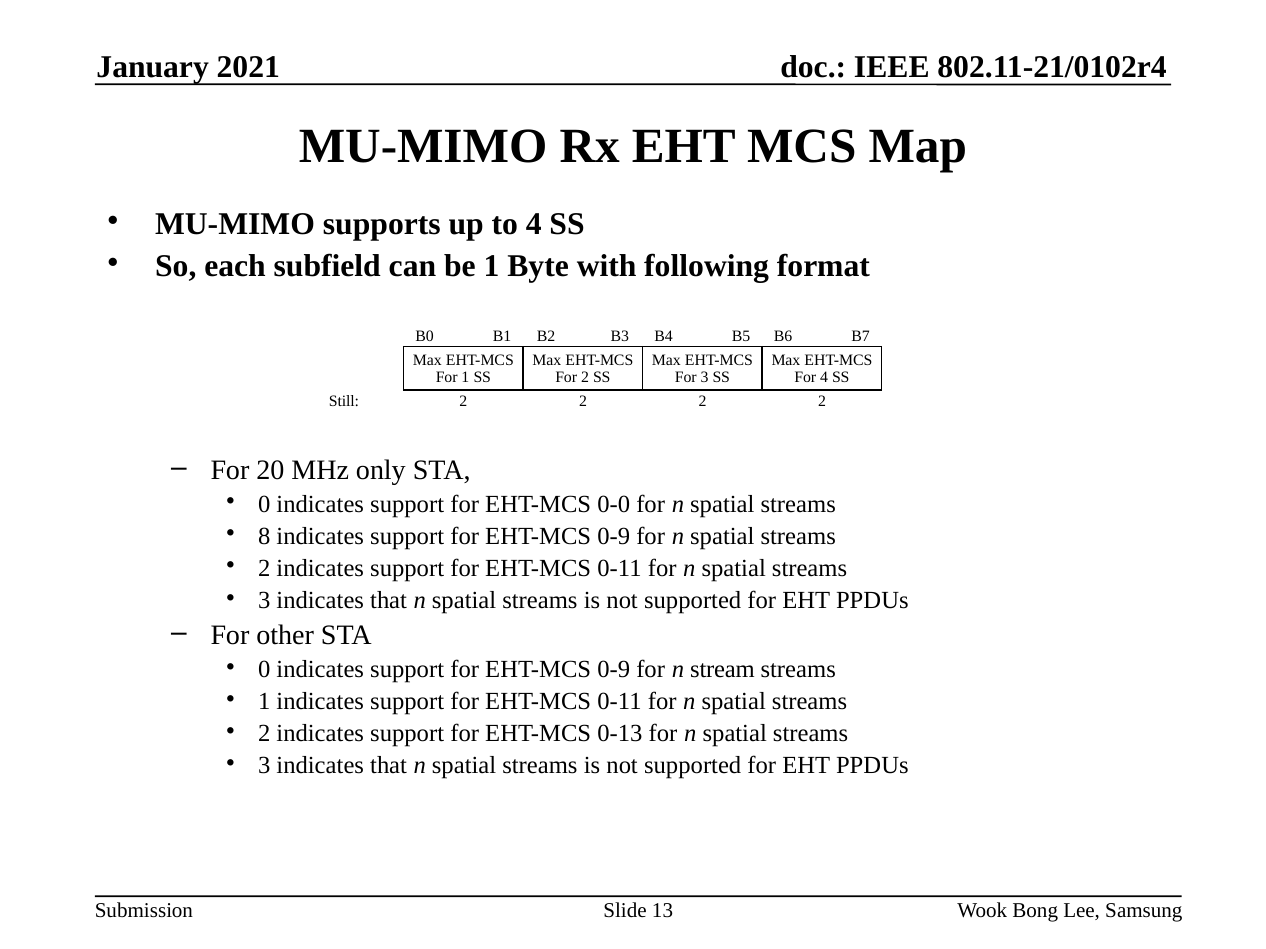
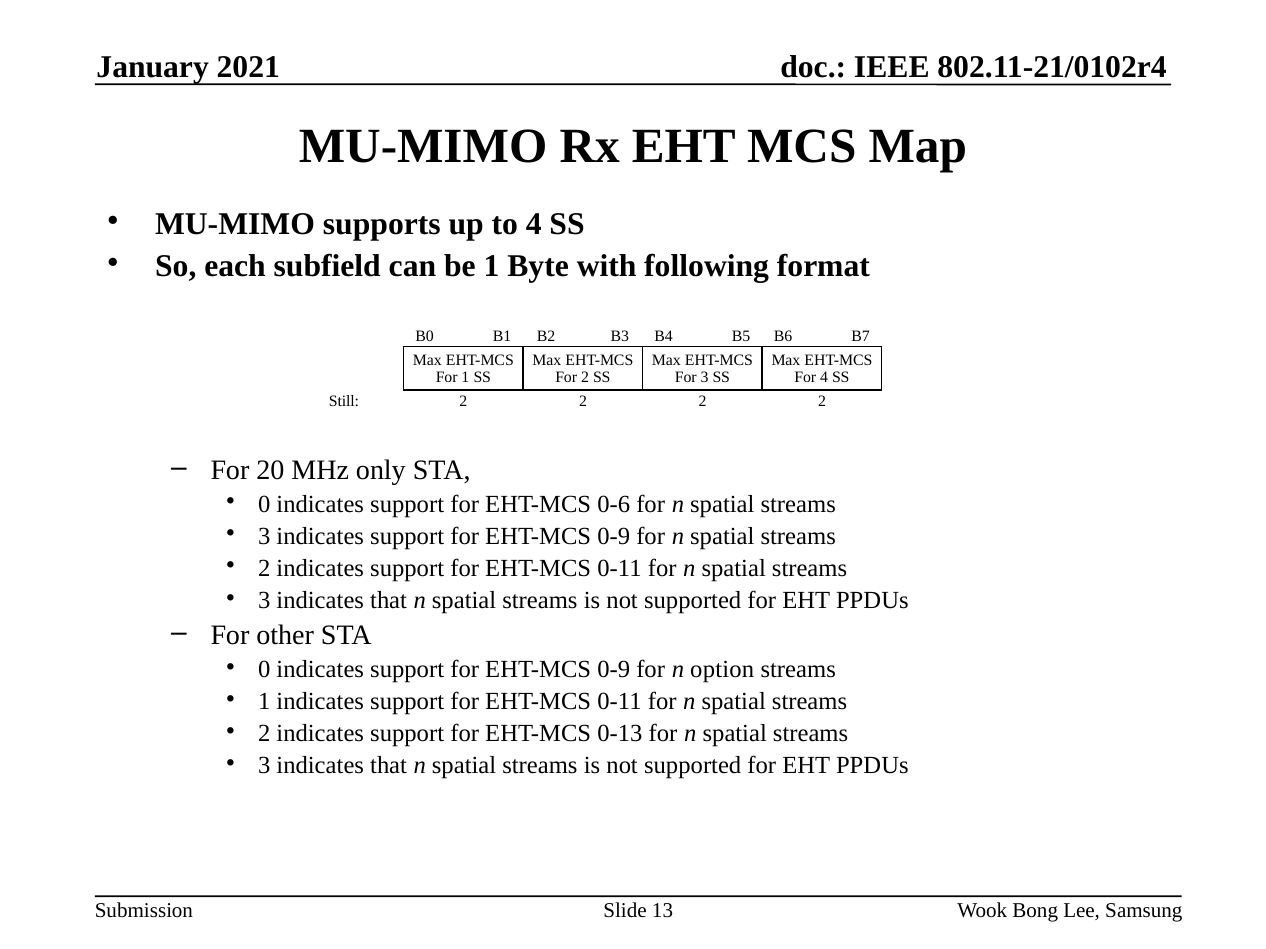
0-0: 0-0 -> 0-6
8 at (264, 537): 8 -> 3
stream: stream -> option
